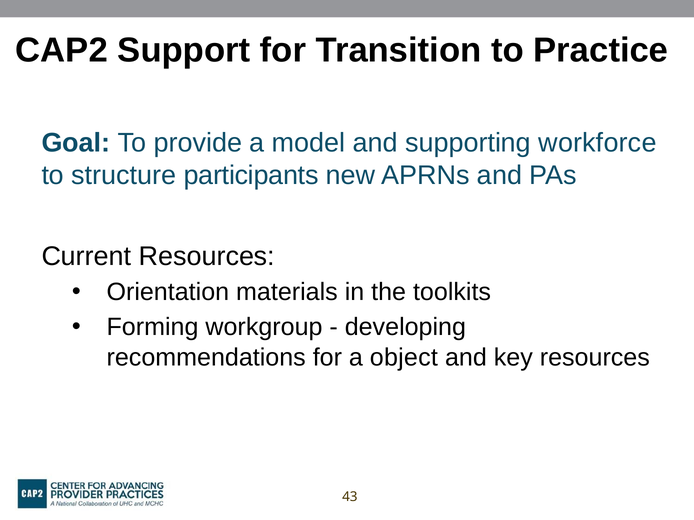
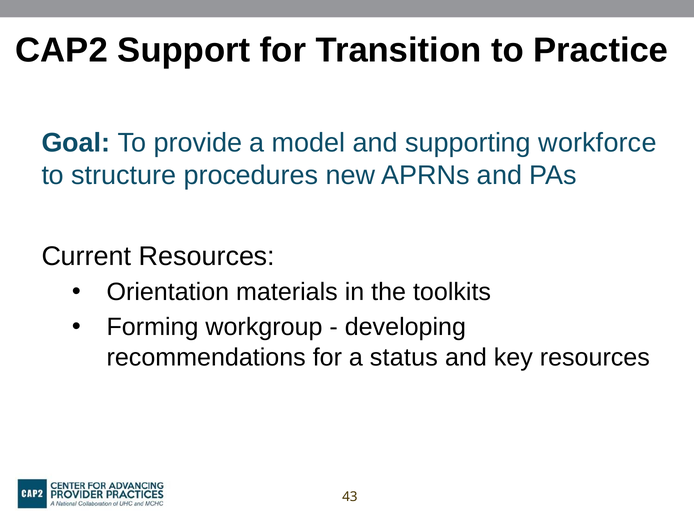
participants: participants -> procedures
object: object -> status
